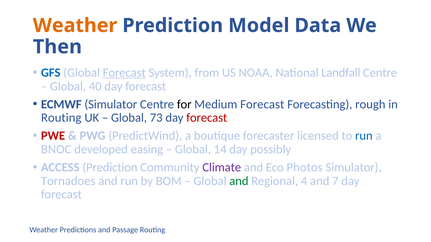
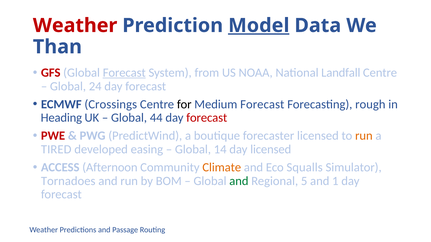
Weather at (75, 26) colour: orange -> red
Model underline: none -> present
Then: Then -> Than
GFS colour: blue -> red
40: 40 -> 24
ECMWF Simulator: Simulator -> Crossings
Routing at (61, 118): Routing -> Heading
73: 73 -> 44
run at (364, 136) colour: blue -> orange
BNOC: BNOC -> TIRED
day possibly: possibly -> licensed
ACCESS Prediction: Prediction -> Afternoon
Climate colour: purple -> orange
Photos: Photos -> Squalls
4: 4 -> 5
7: 7 -> 1
